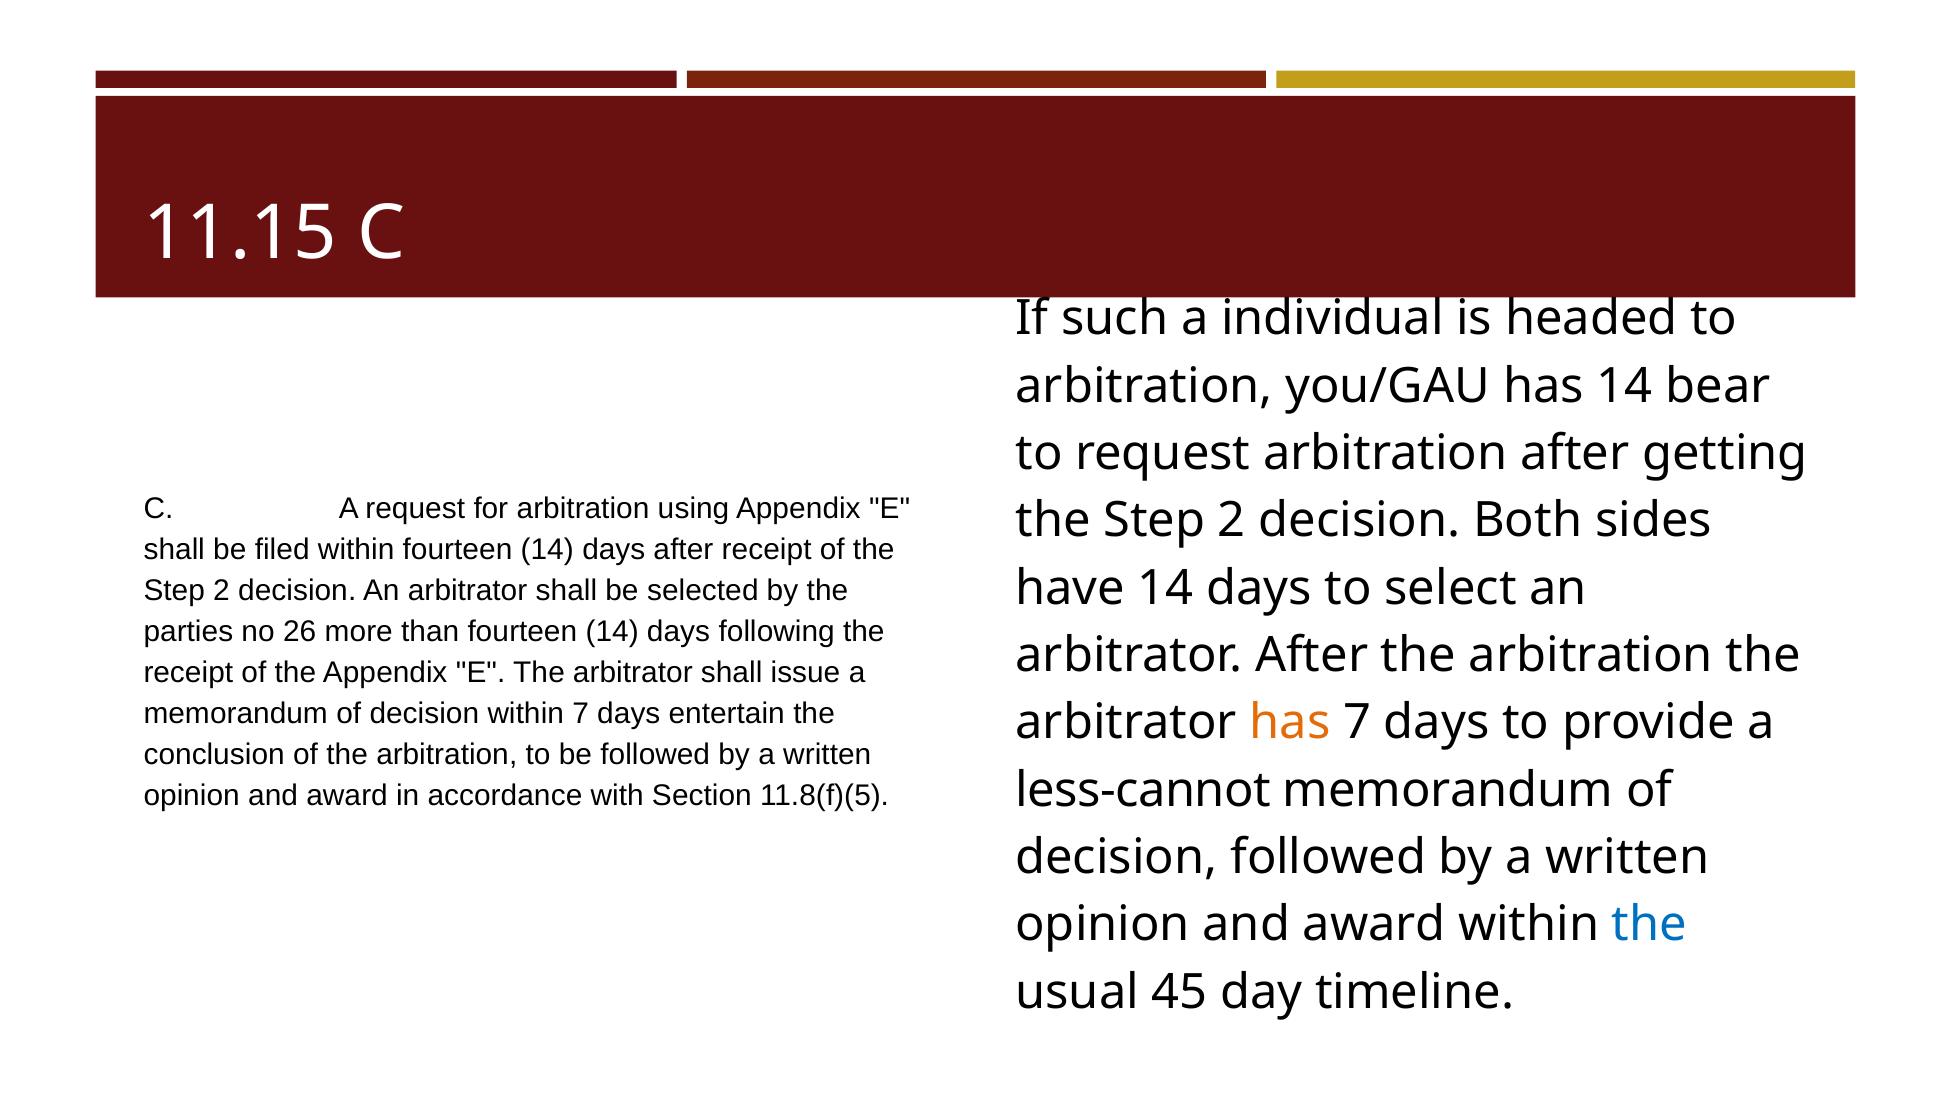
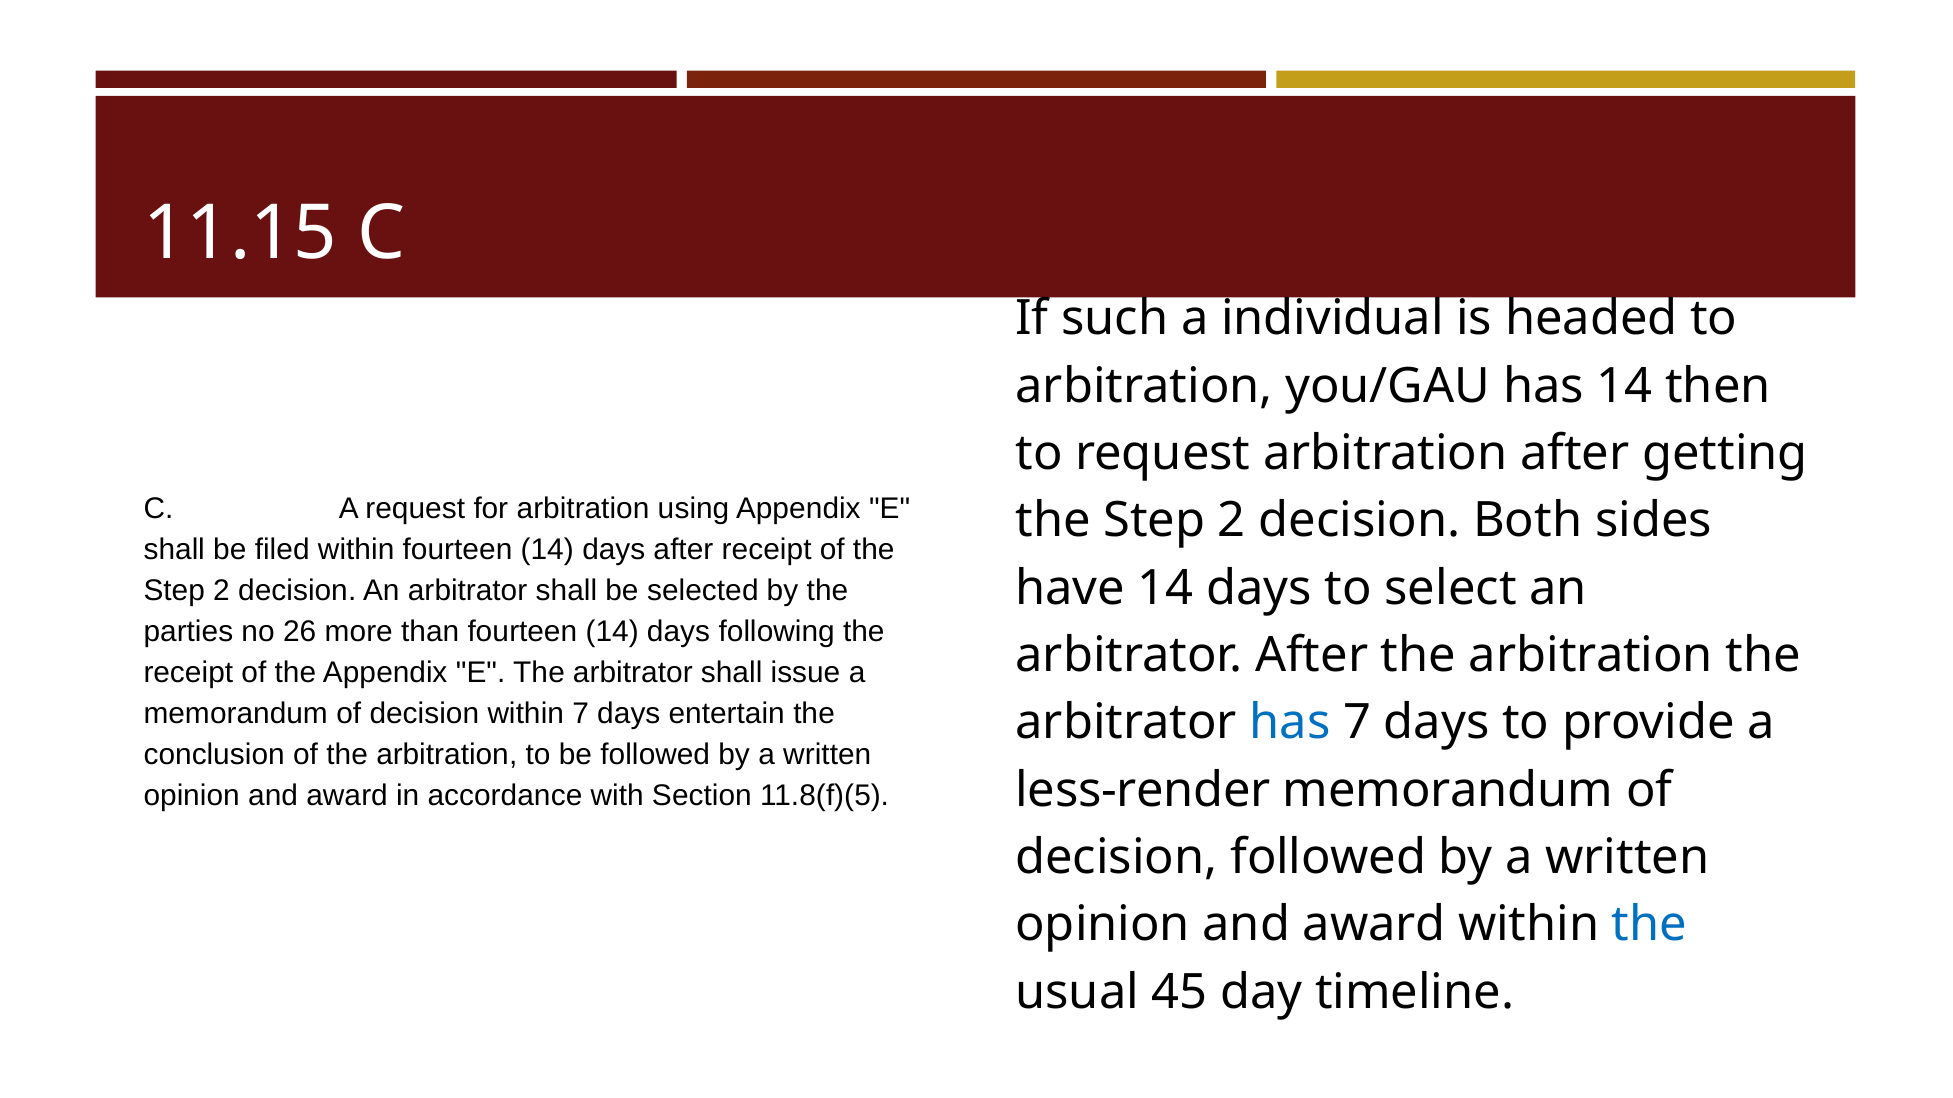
bear: bear -> then
has at (1290, 723) colour: orange -> blue
less-cannot: less-cannot -> less-render
